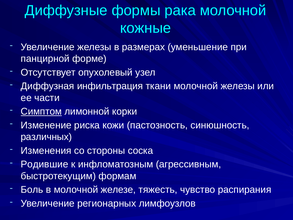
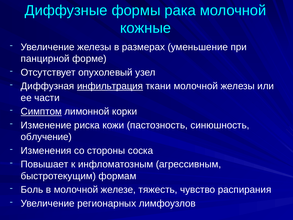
инфильтрация underline: none -> present
различных: различных -> облучение
Родившие: Родившие -> Повышает
